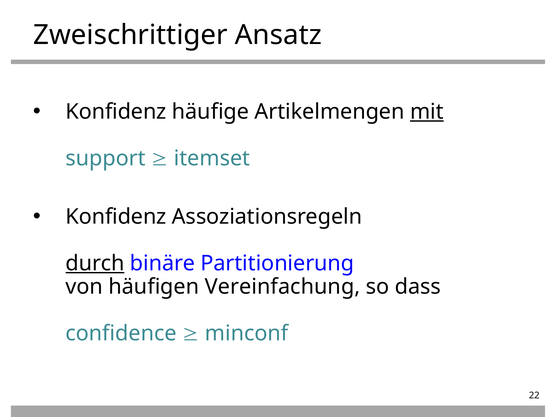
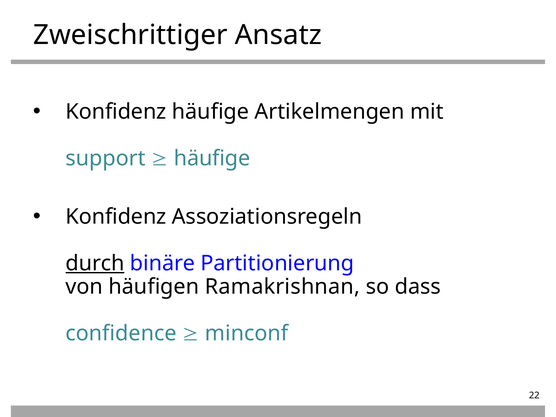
mit underline: present -> none
itemset at (212, 158): itemset -> häufige
Vereinfachung: Vereinfachung -> Ramakrishnan
